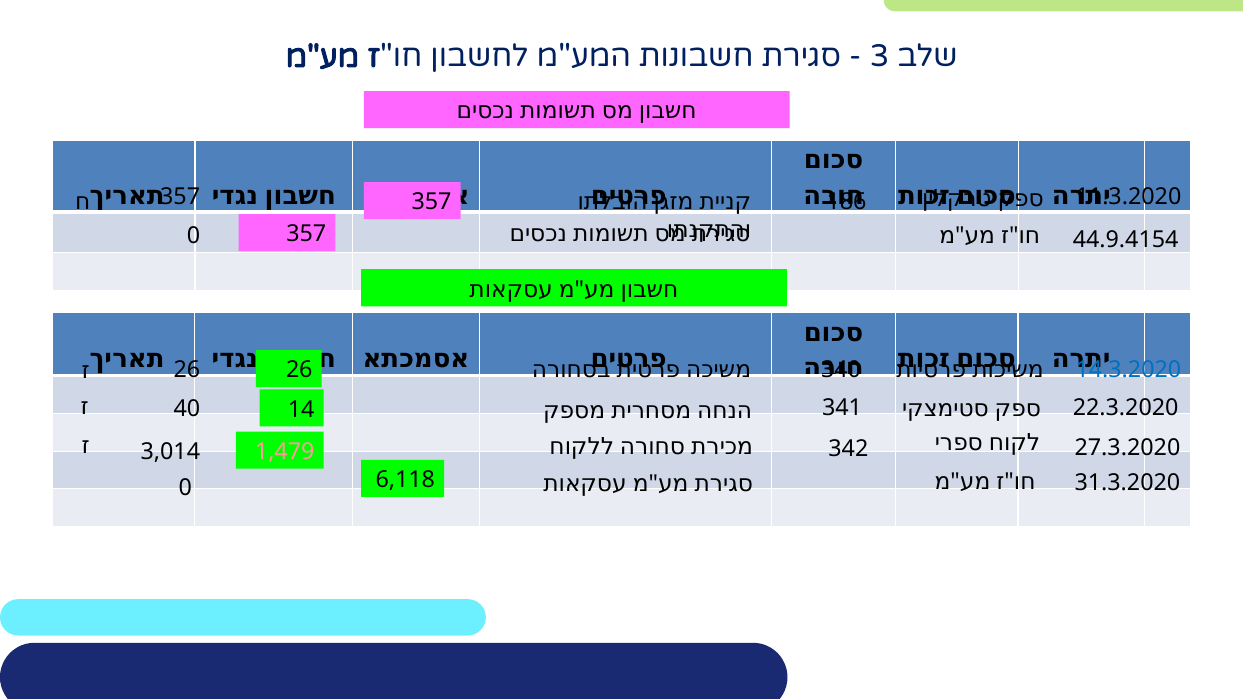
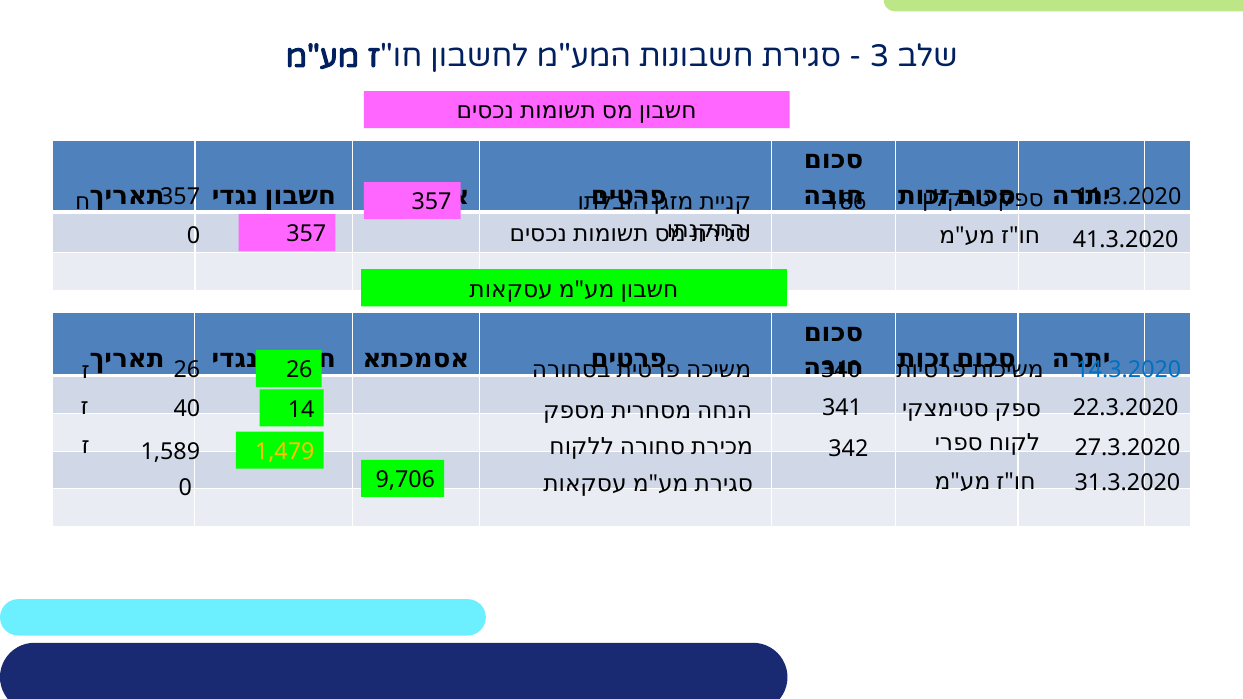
44.9.4154: 44.9.4154 -> 41.3.2020
3,014: 3,014 -> 1,589
1,479 colour: pink -> yellow
6,118: 6,118 -> 9,706
